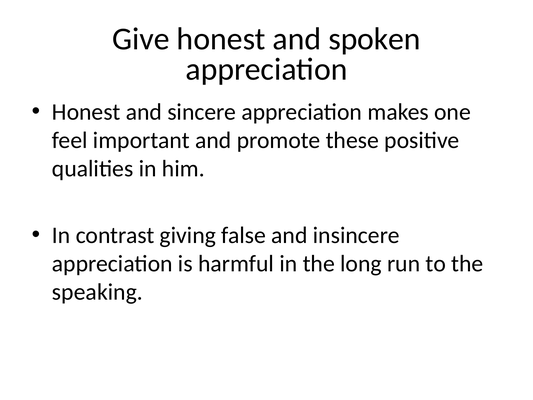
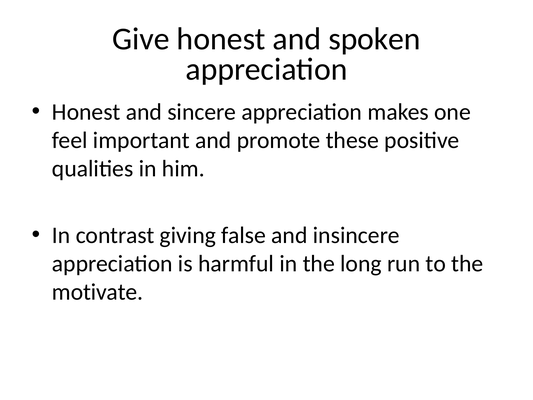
speaking: speaking -> motivate
